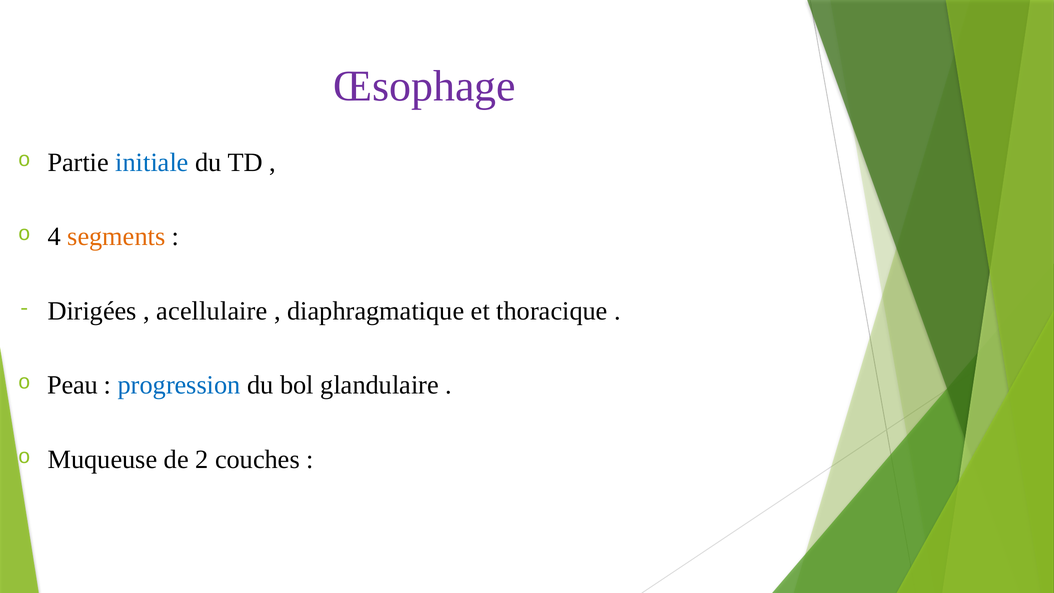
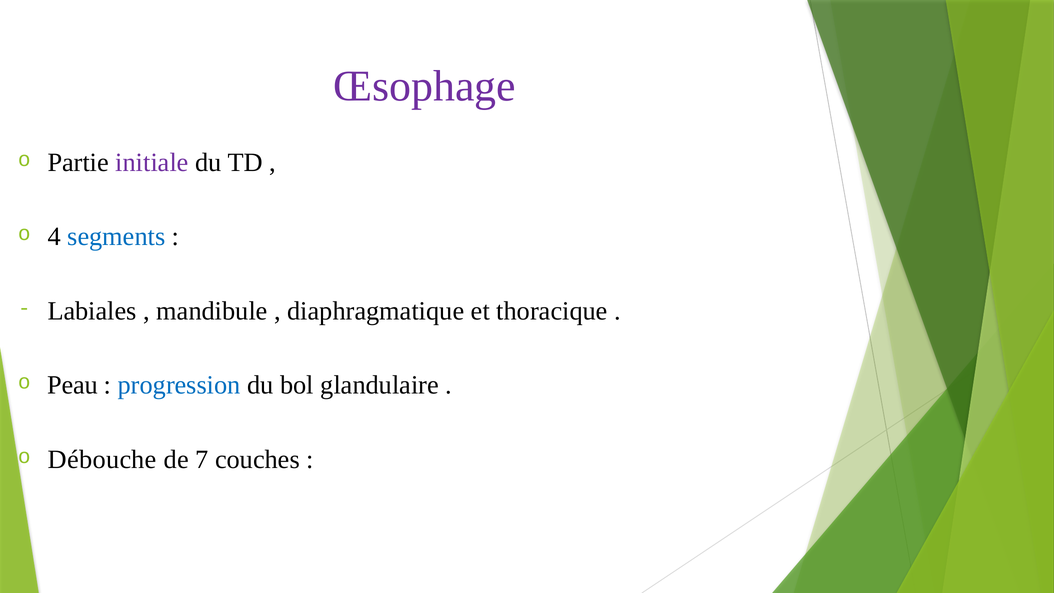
initiale colour: blue -> purple
segments colour: orange -> blue
Dirigées: Dirigées -> Labiales
acellulaire: acellulaire -> mandibule
Muqueuse: Muqueuse -> Débouche
2: 2 -> 7
